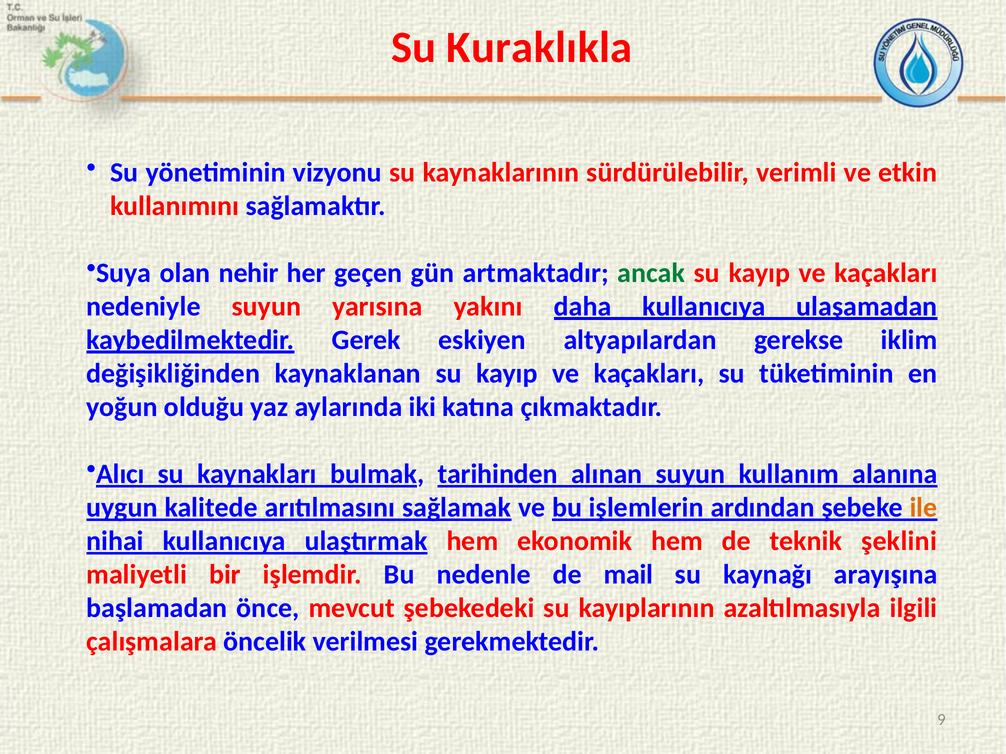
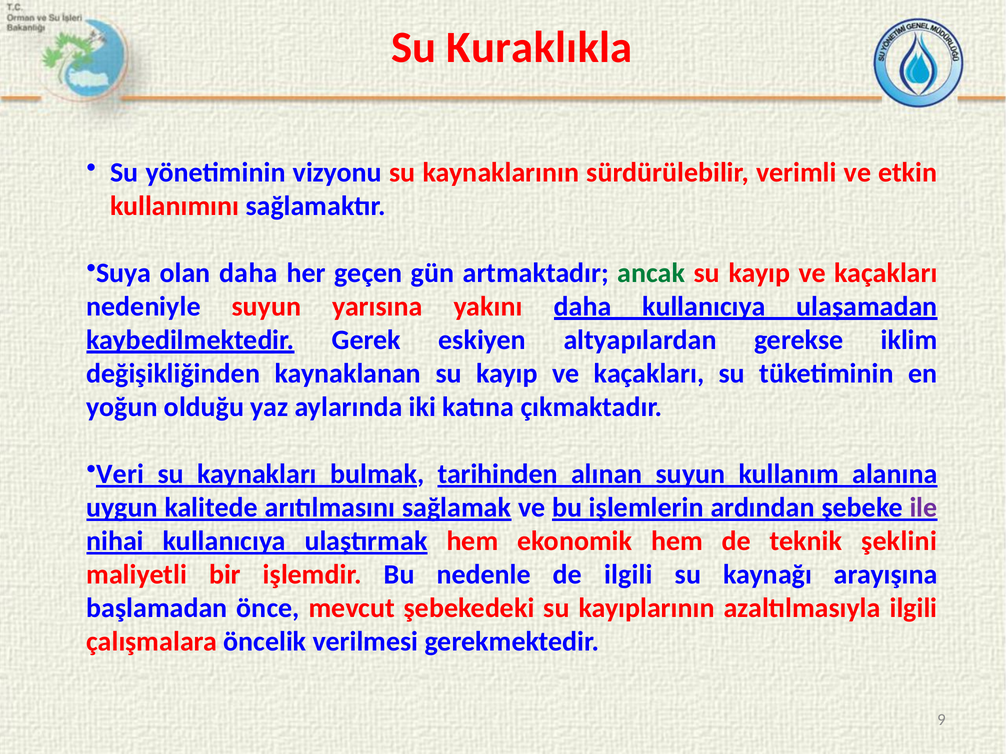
olan nehir: nehir -> daha
Alıcı: Alıcı -> Veri
ile colour: orange -> purple
de mail: mail -> ilgili
